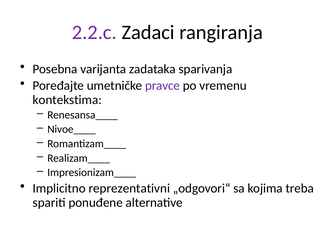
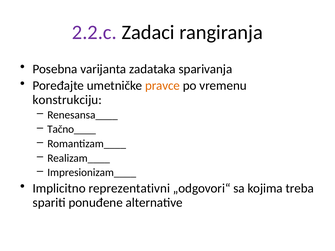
pravce colour: purple -> orange
kontekstima: kontekstima -> konstrukciju
Nivoe____: Nivoe____ -> Tačno____
